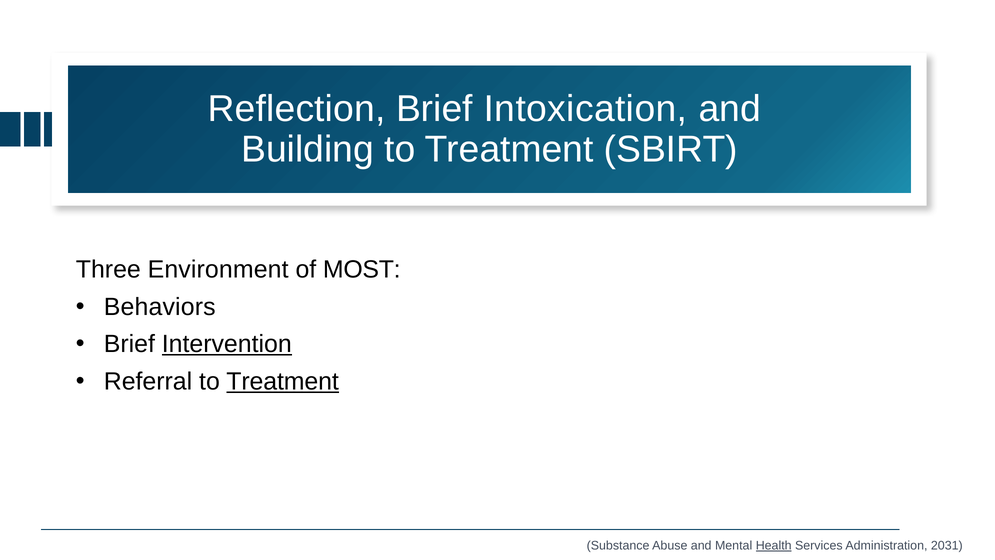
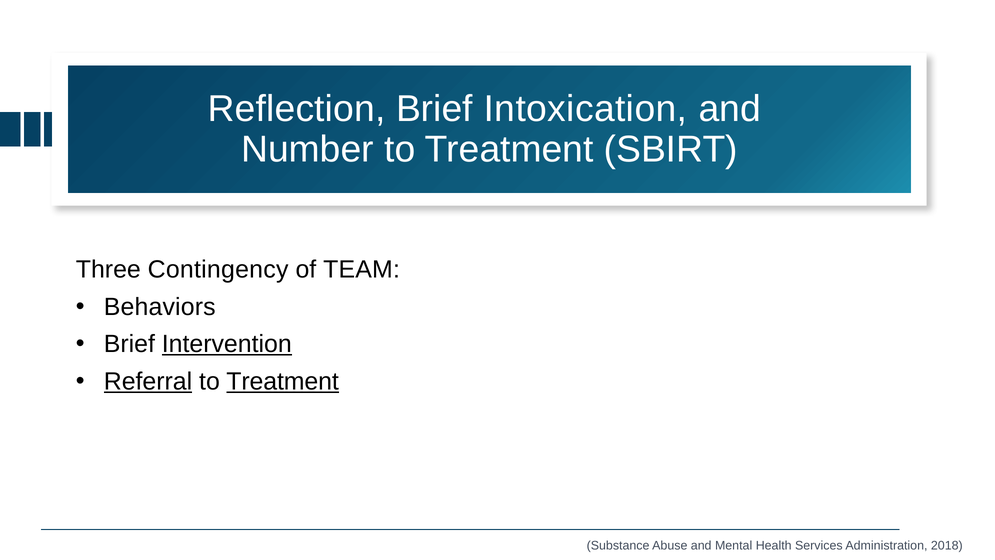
Building: Building -> Number
Environment: Environment -> Contingency
MOST: MOST -> TEAM
Referral underline: none -> present
Health underline: present -> none
2031: 2031 -> 2018
